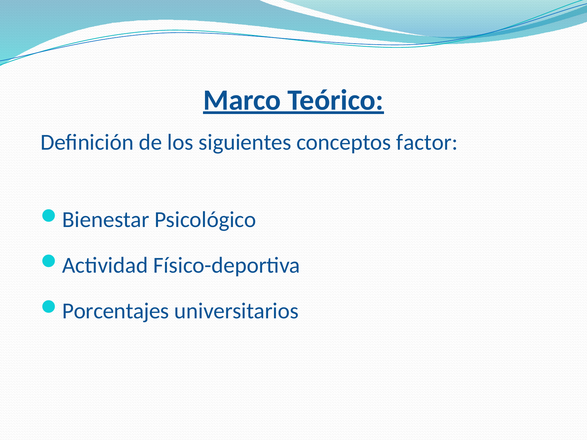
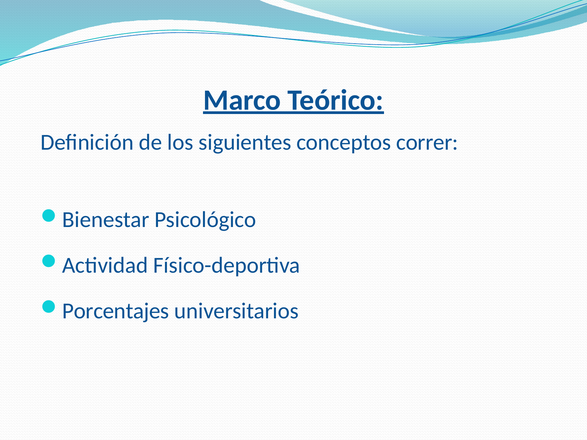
factor: factor -> correr
